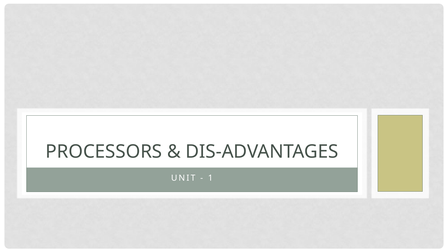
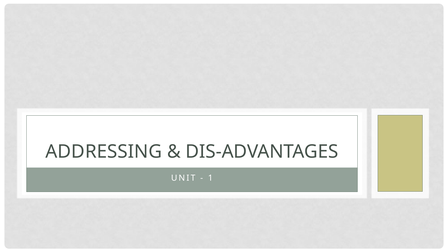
PROCESSORS: PROCESSORS -> ADDRESSING
